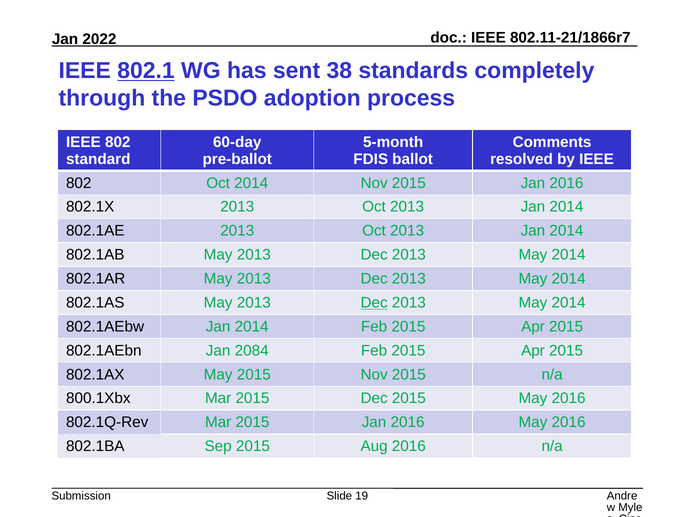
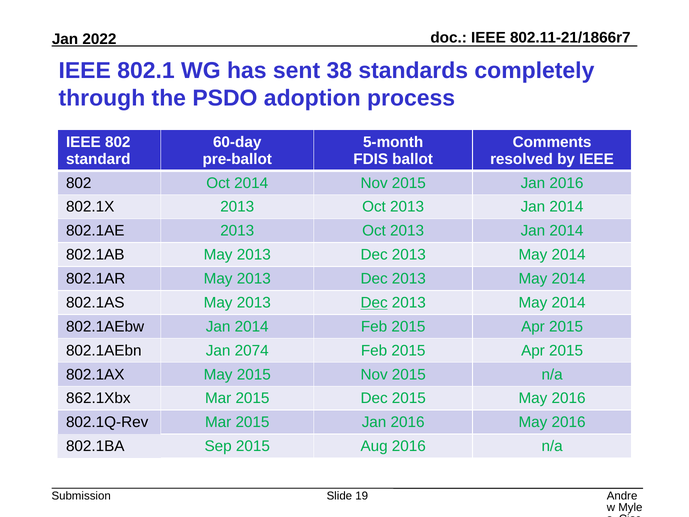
802.1 underline: present -> none
2084: 2084 -> 2074
800.1Xbx: 800.1Xbx -> 862.1Xbx
